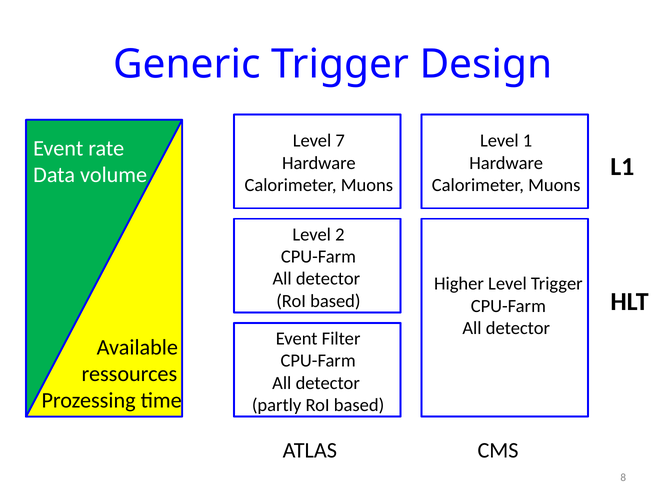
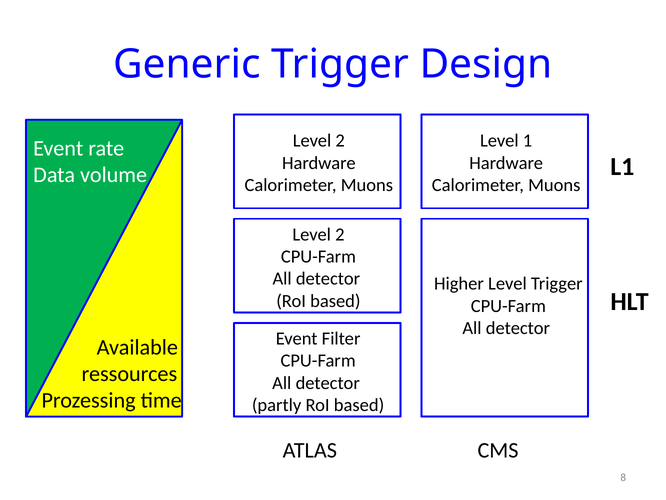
7 at (340, 141): 7 -> 2
